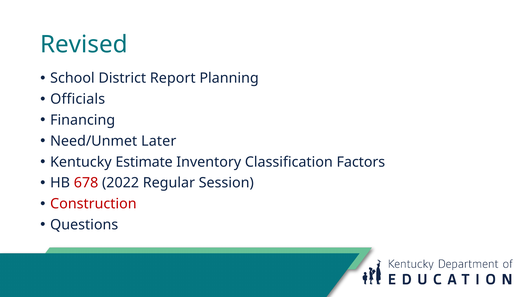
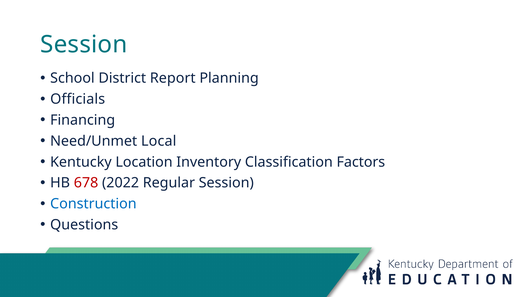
Revised at (84, 44): Revised -> Session
Later: Later -> Local
Estimate: Estimate -> Location
Construction colour: red -> blue
